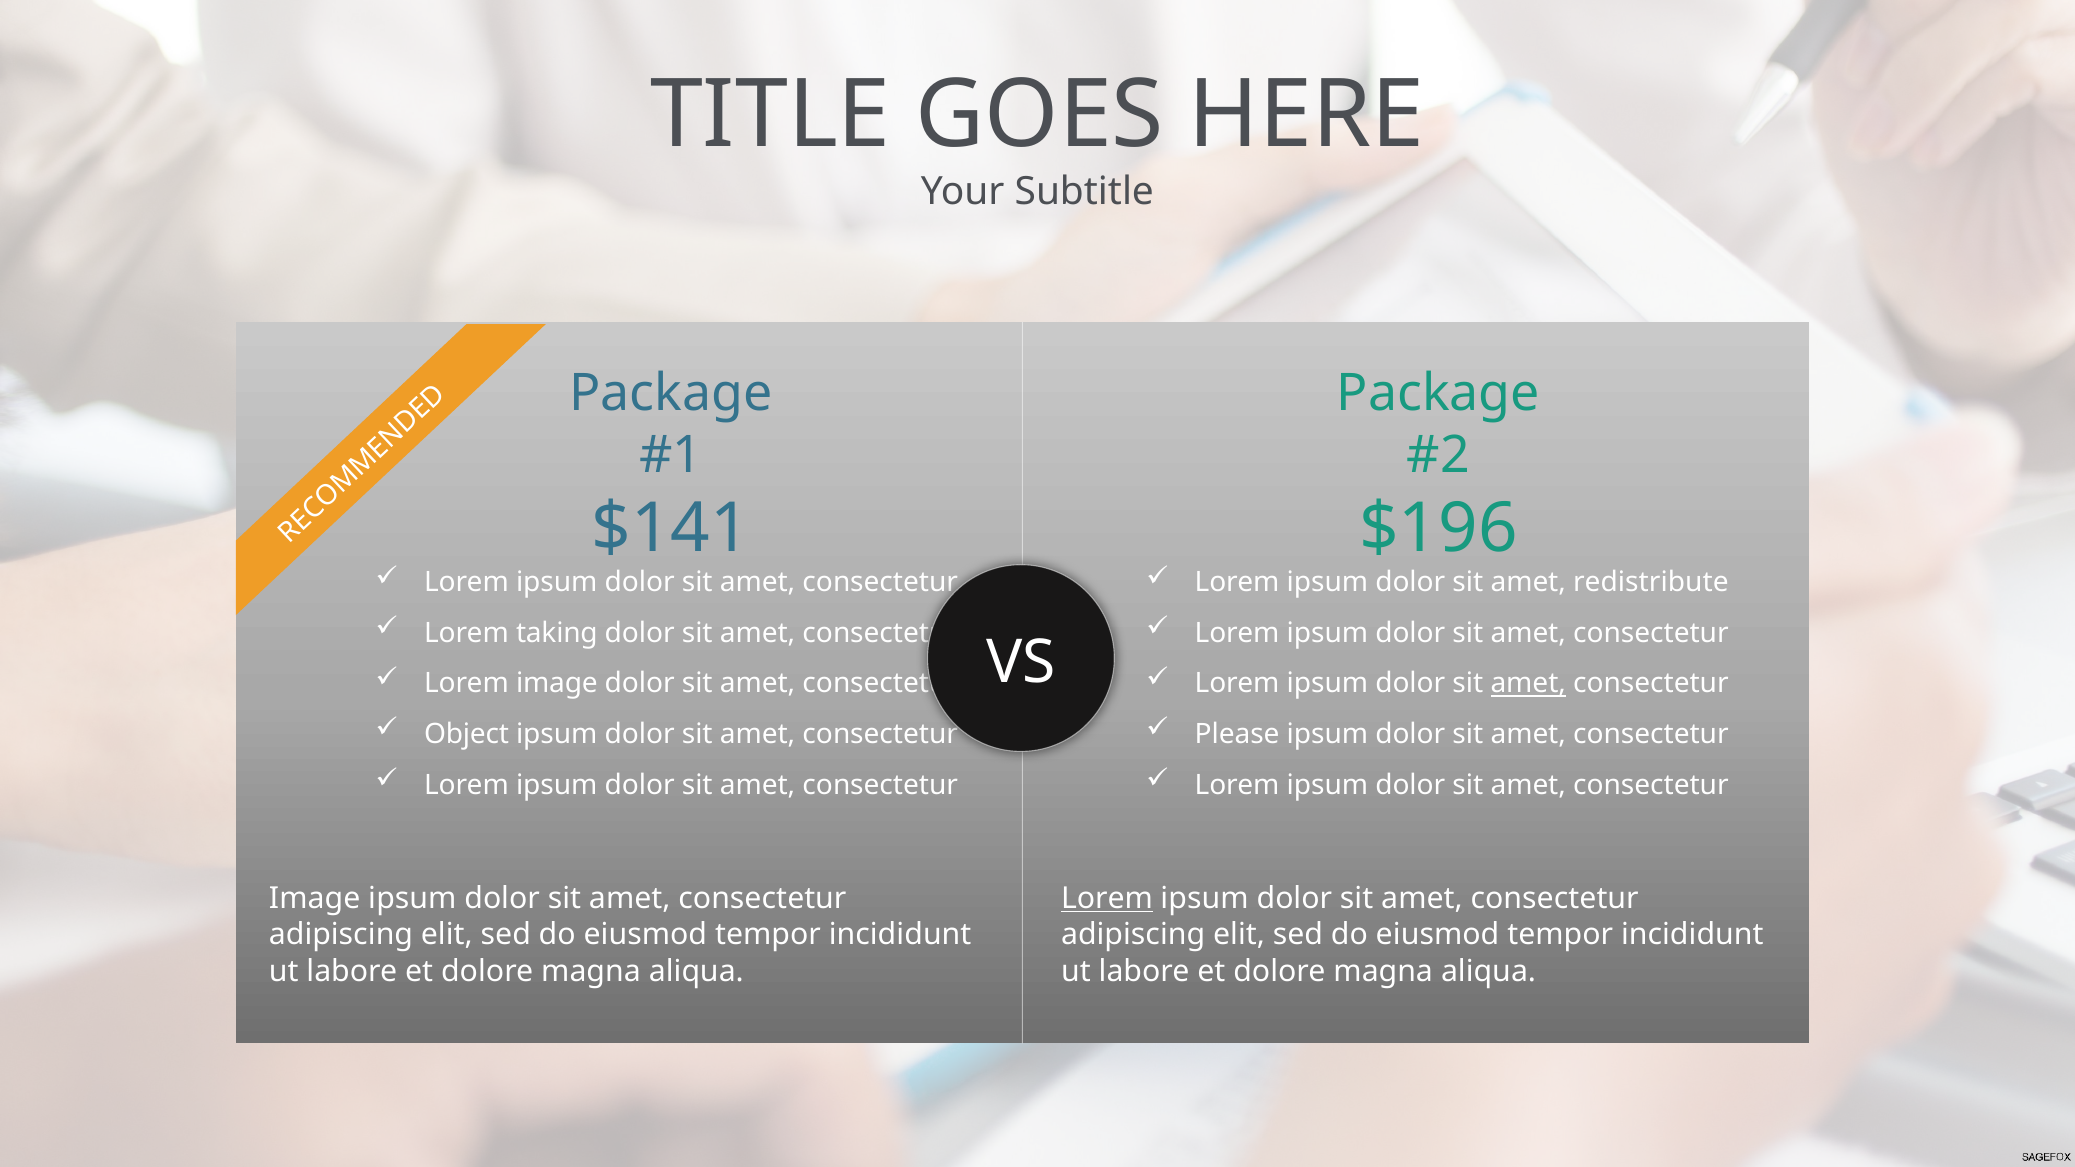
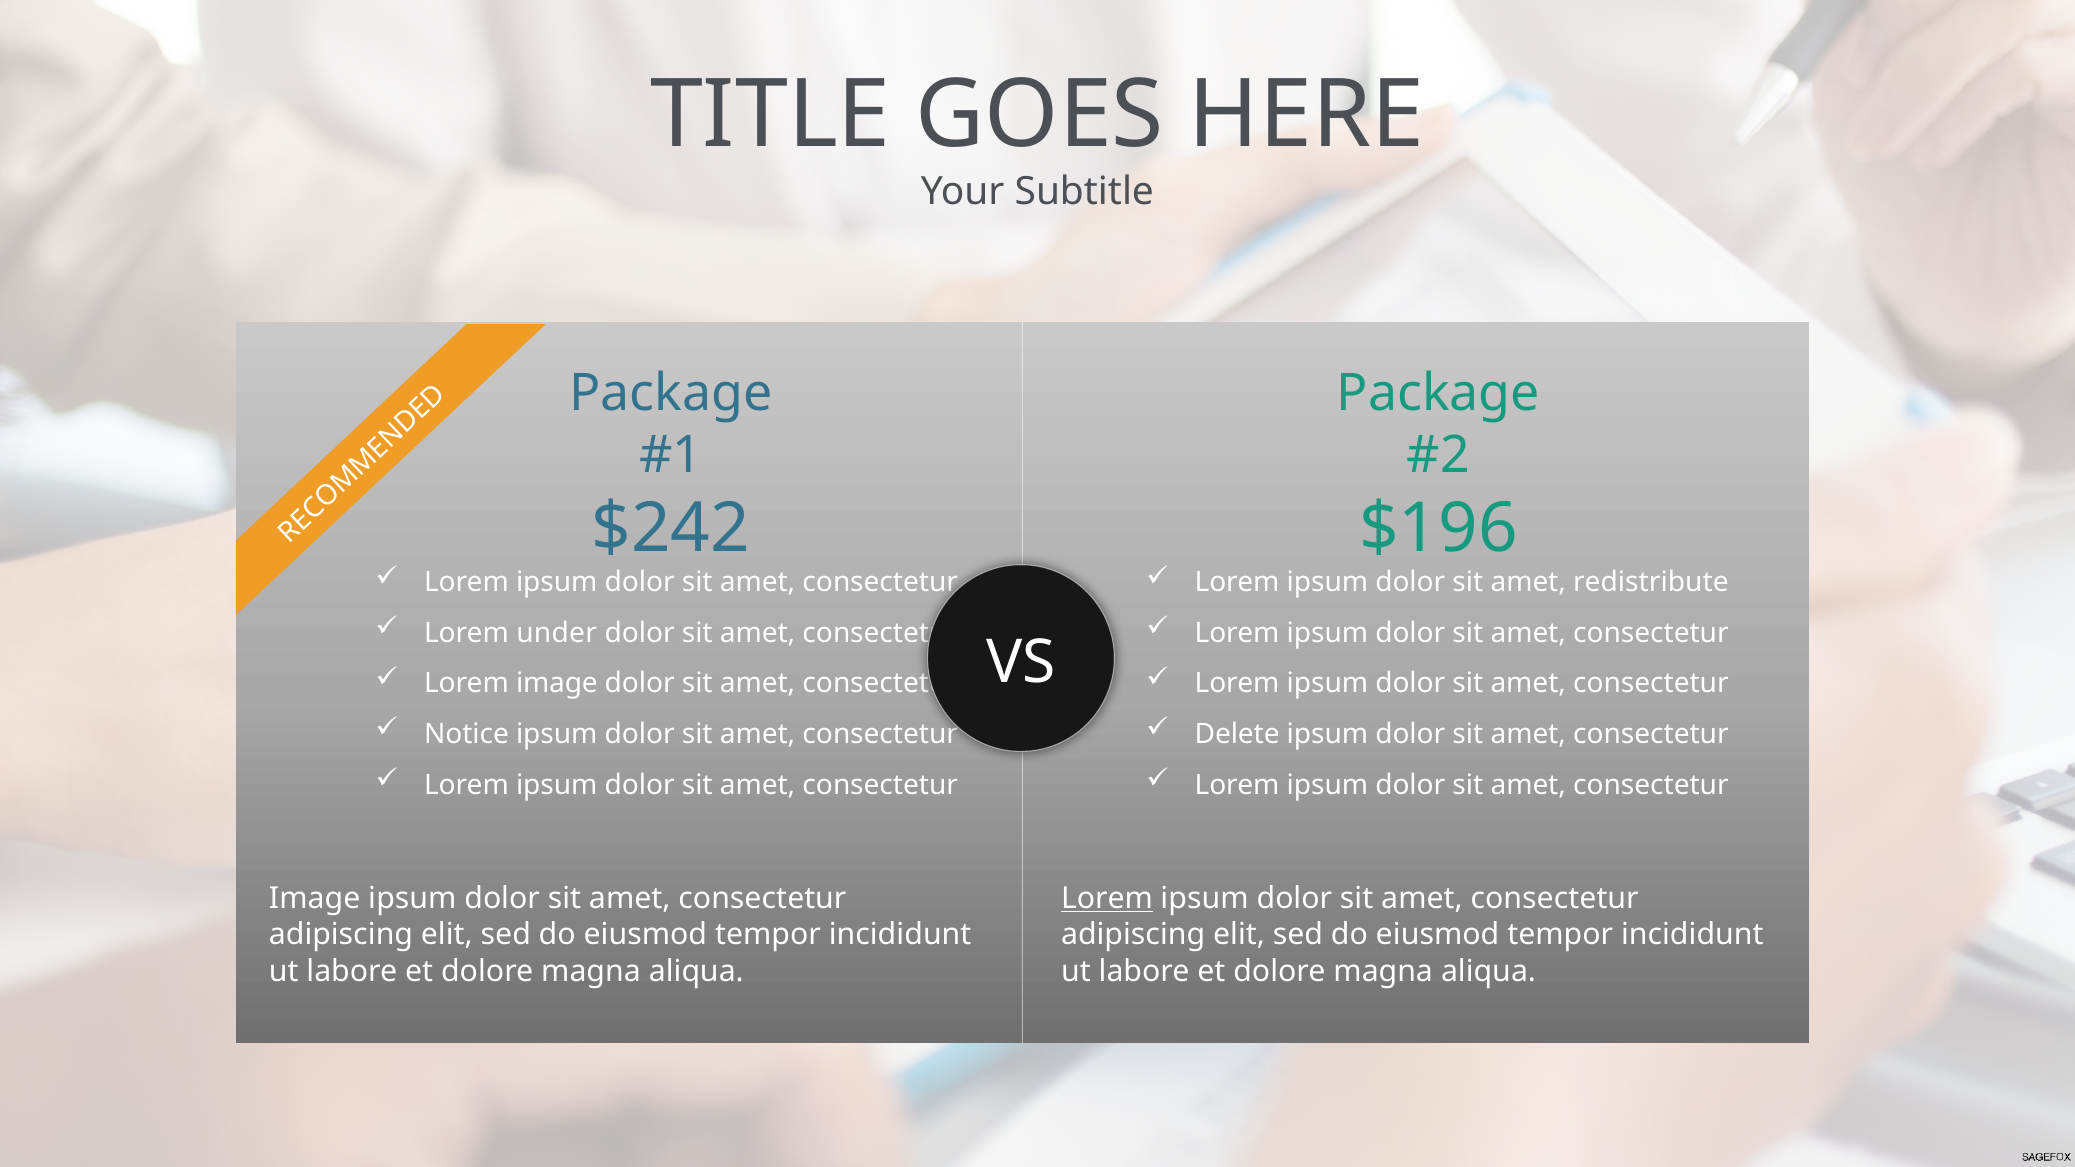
$141: $141 -> $242
taking: taking -> under
amet at (1528, 684) underline: present -> none
Object: Object -> Notice
Please: Please -> Delete
